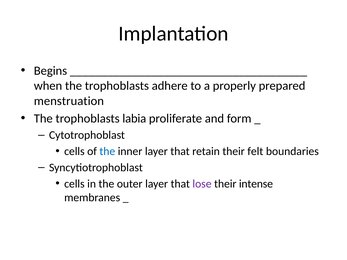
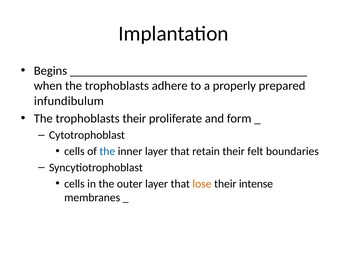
menstruation: menstruation -> infundibulum
trophoblasts labia: labia -> their
lose colour: purple -> orange
